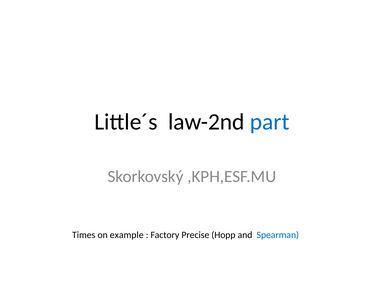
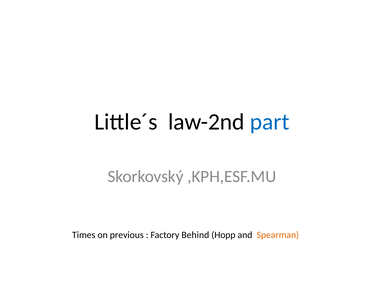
example: example -> previous
Precise: Precise -> Behind
Spearman colour: blue -> orange
